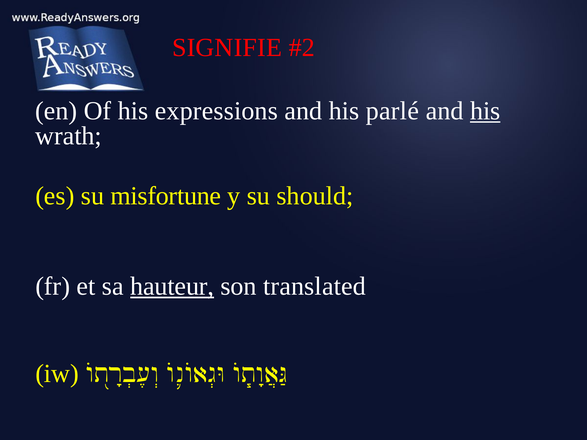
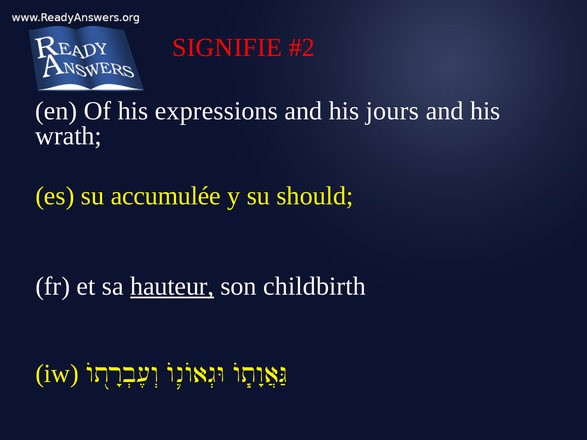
parlé: parlé -> jours
his at (485, 111) underline: present -> none
misfortune: misfortune -> accumulée
translated: translated -> childbirth
